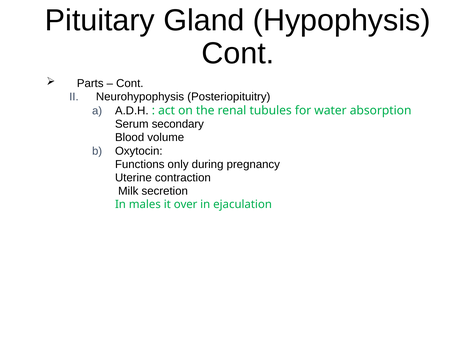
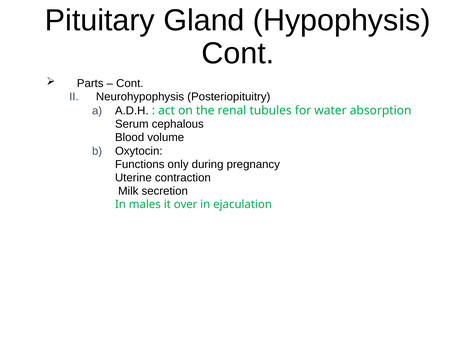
secondary: secondary -> cephalous
